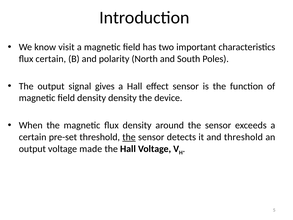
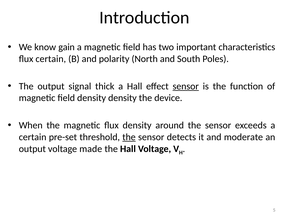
visit: visit -> gain
gives: gives -> thick
sensor at (186, 86) underline: none -> present
and threshold: threshold -> moderate
